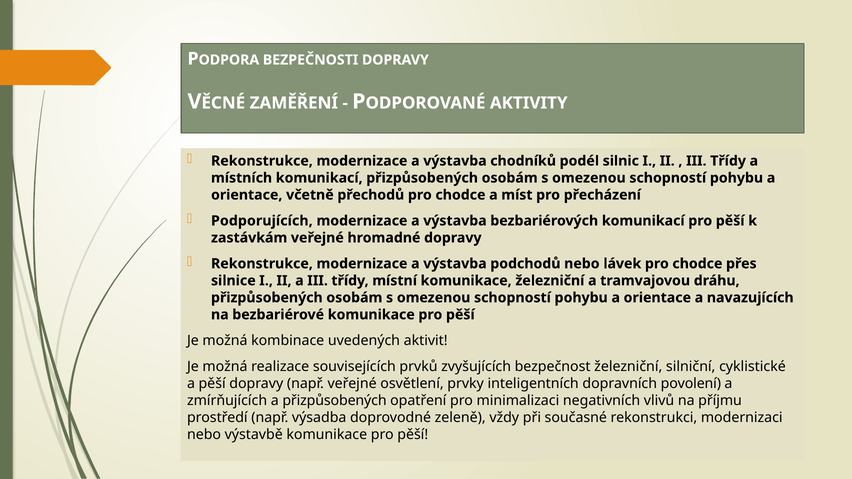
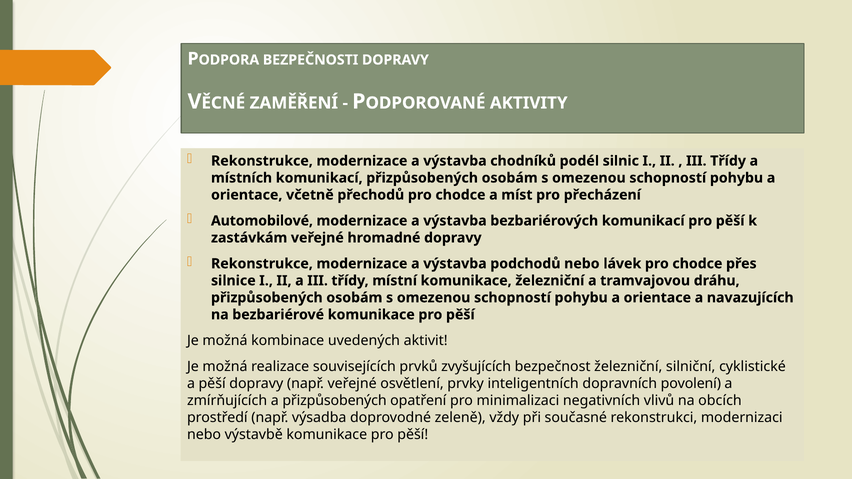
Podporujících: Podporujících -> Automobilové
příjmu: příjmu -> obcích
